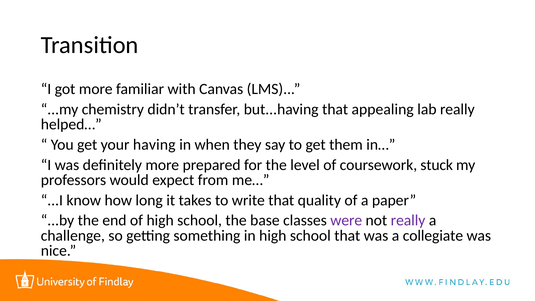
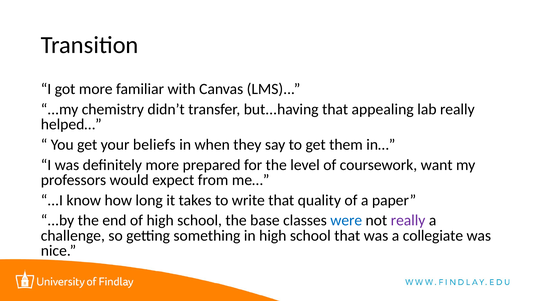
having: having -> beliefs
stuck: stuck -> want
were colour: purple -> blue
